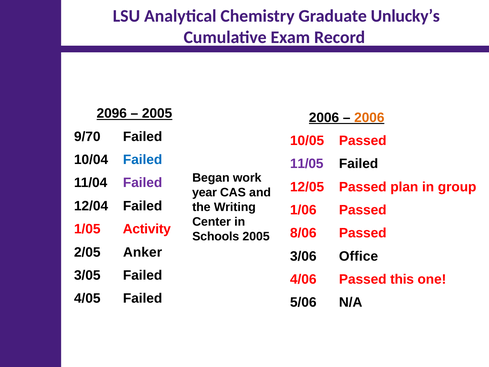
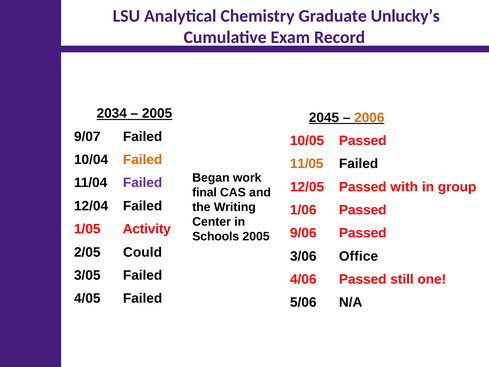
2096: 2096 -> 2034
2006 at (324, 117): 2006 -> 2045
9/70: 9/70 -> 9/07
Failed at (143, 160) colour: blue -> orange
11/05 colour: purple -> orange
plan: plan -> with
year: year -> final
8/06: 8/06 -> 9/06
Anker: Anker -> Could
this: this -> still
